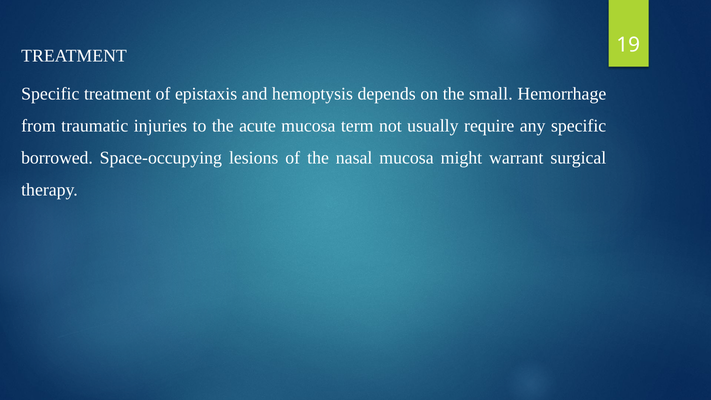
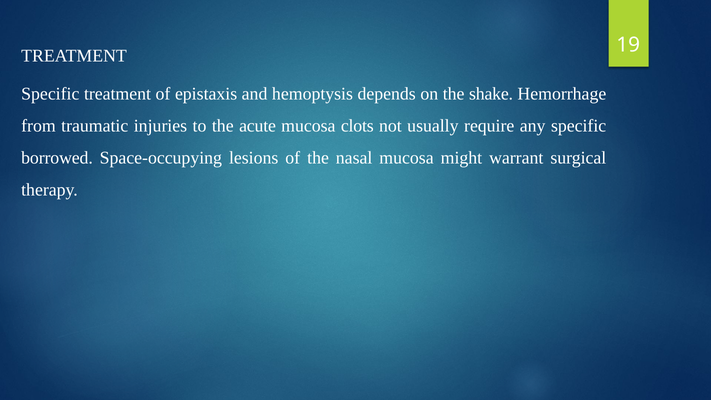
small: small -> shake
term: term -> clots
